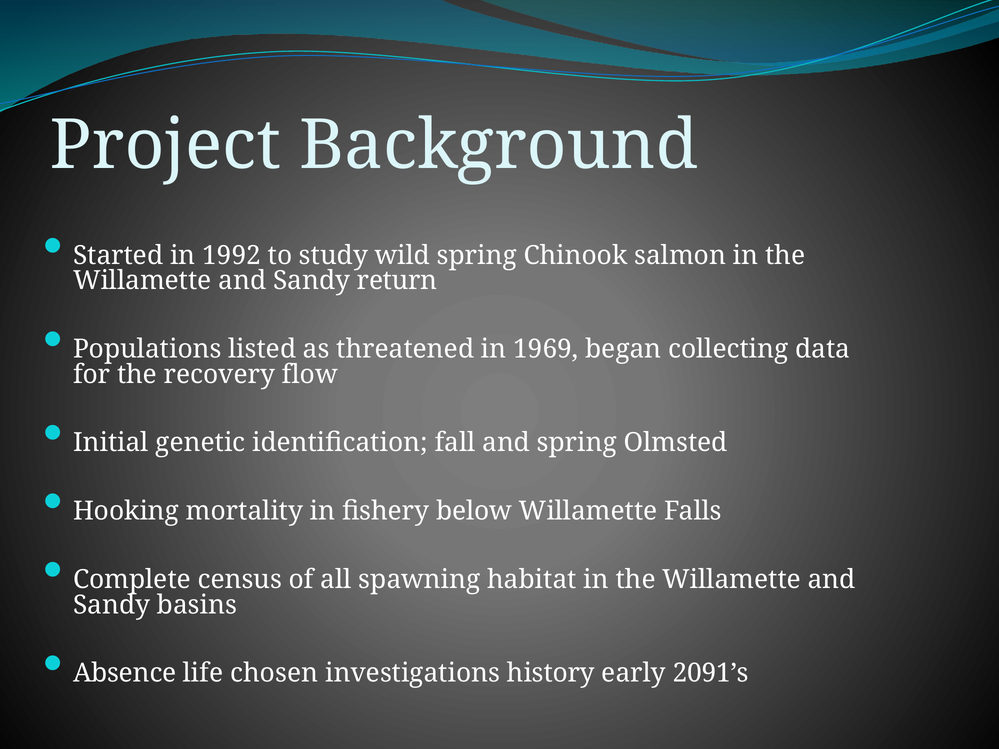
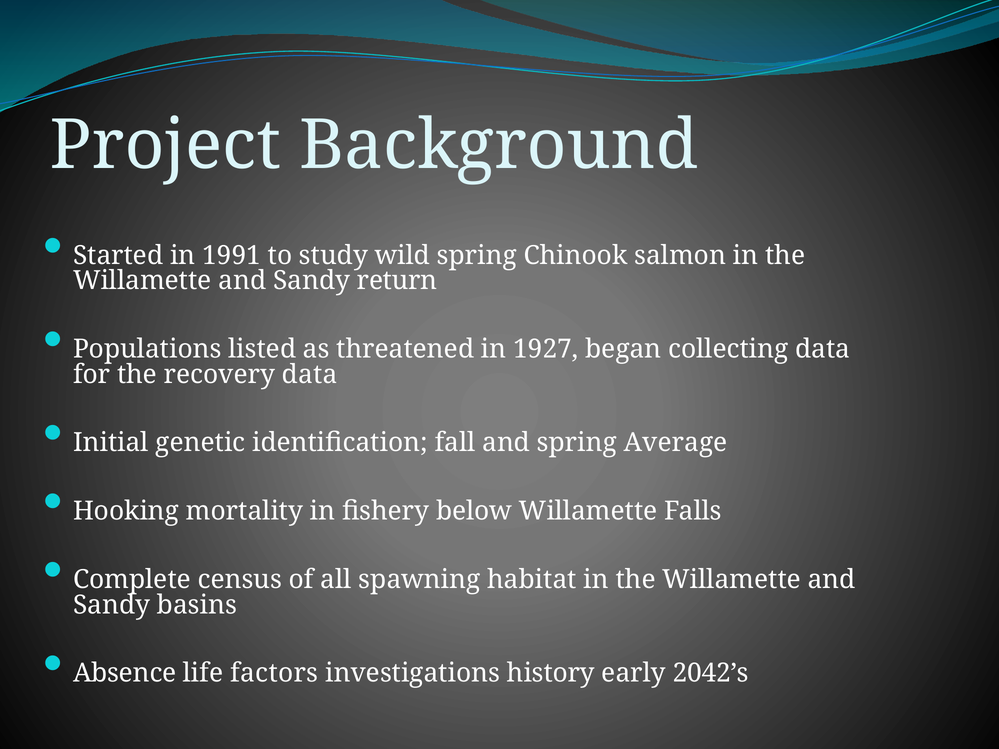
1992: 1992 -> 1991
1969: 1969 -> 1927
recovery flow: flow -> data
Olmsted: Olmsted -> Average
chosen: chosen -> factors
2091’s: 2091’s -> 2042’s
